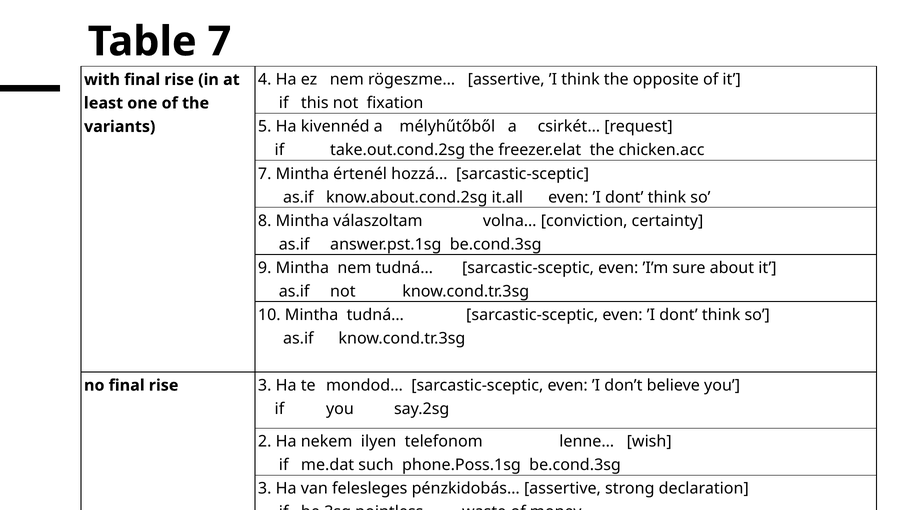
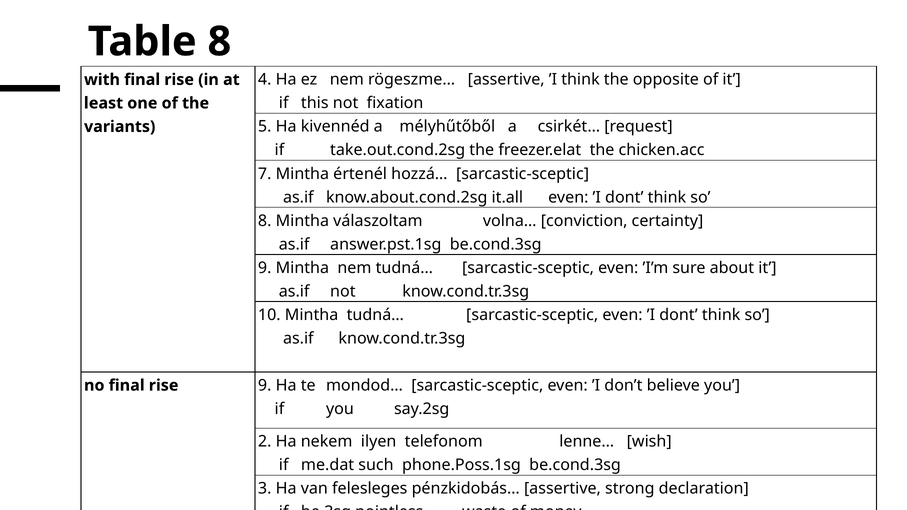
Table 7: 7 -> 8
rise 3: 3 -> 9
